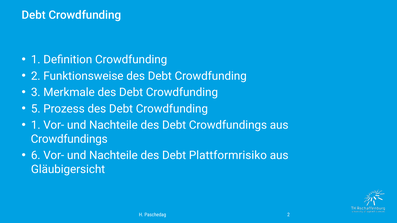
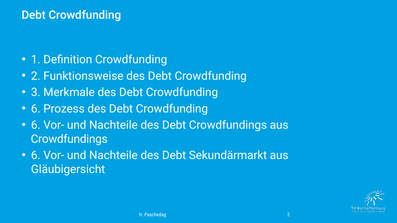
5 at (36, 109): 5 -> 6
1 at (36, 125): 1 -> 6
Plattformrisiko: Plattformrisiko -> Sekundärmarkt
